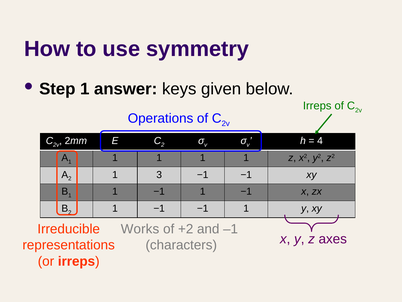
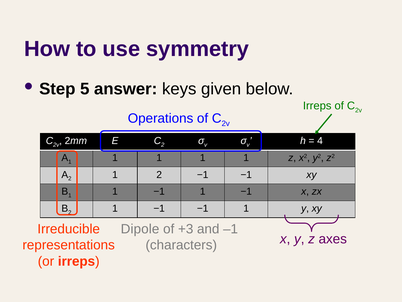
Step 1: 1 -> 5
1 3: 3 -> 2
Works: Works -> Dipole
+2: +2 -> +3
